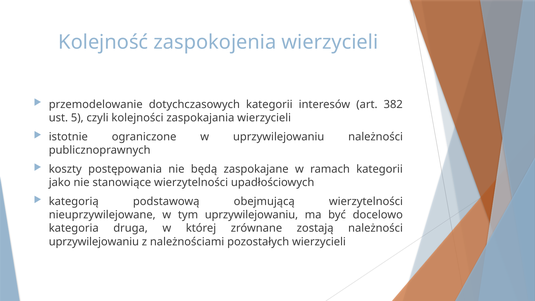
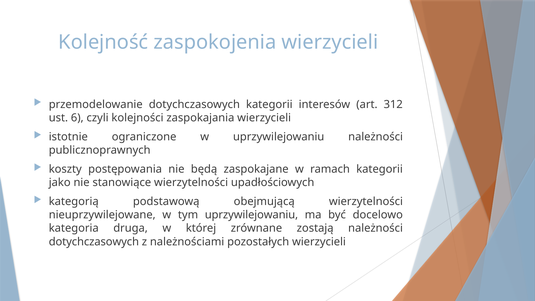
382: 382 -> 312
5: 5 -> 6
uprzywilejowaniu at (94, 242): uprzywilejowaniu -> dotychczasowych
